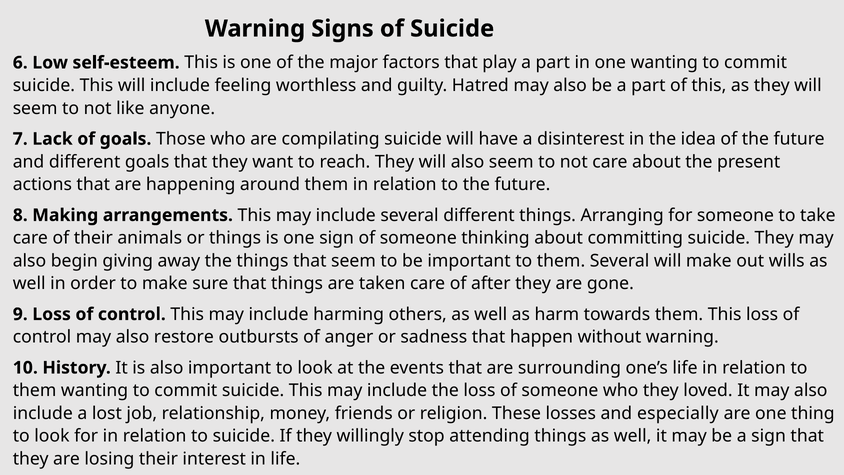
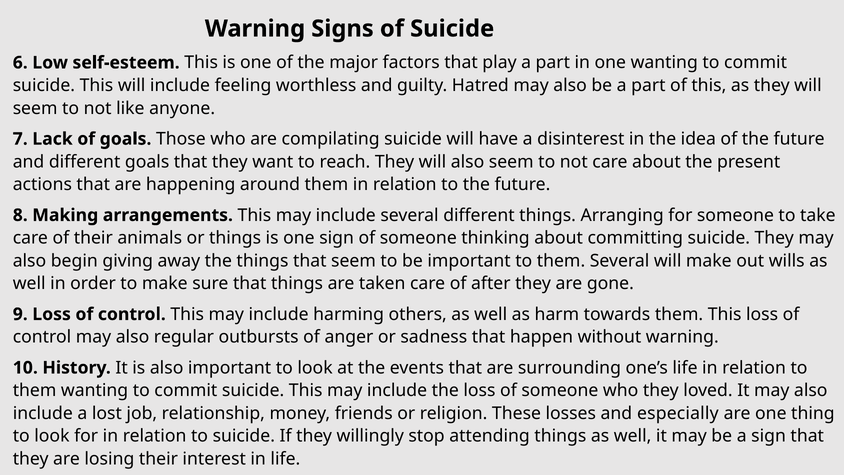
restore: restore -> regular
